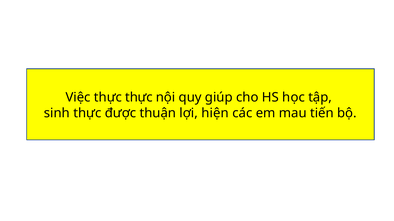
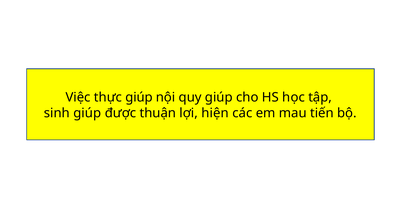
thực thực: thực -> giúp
sinh thực: thực -> giúp
